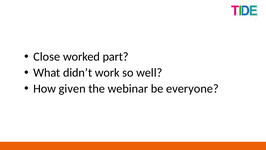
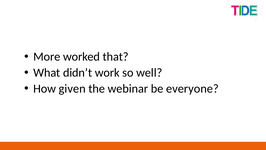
Close: Close -> More
part: part -> that
